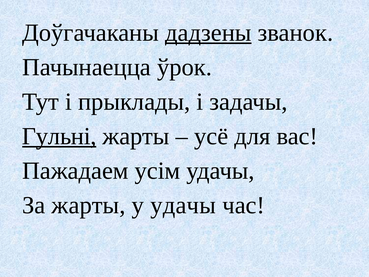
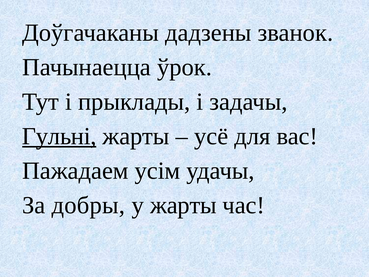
дадзены underline: present -> none
За жарты: жарты -> добры
у удачы: удачы -> жарты
